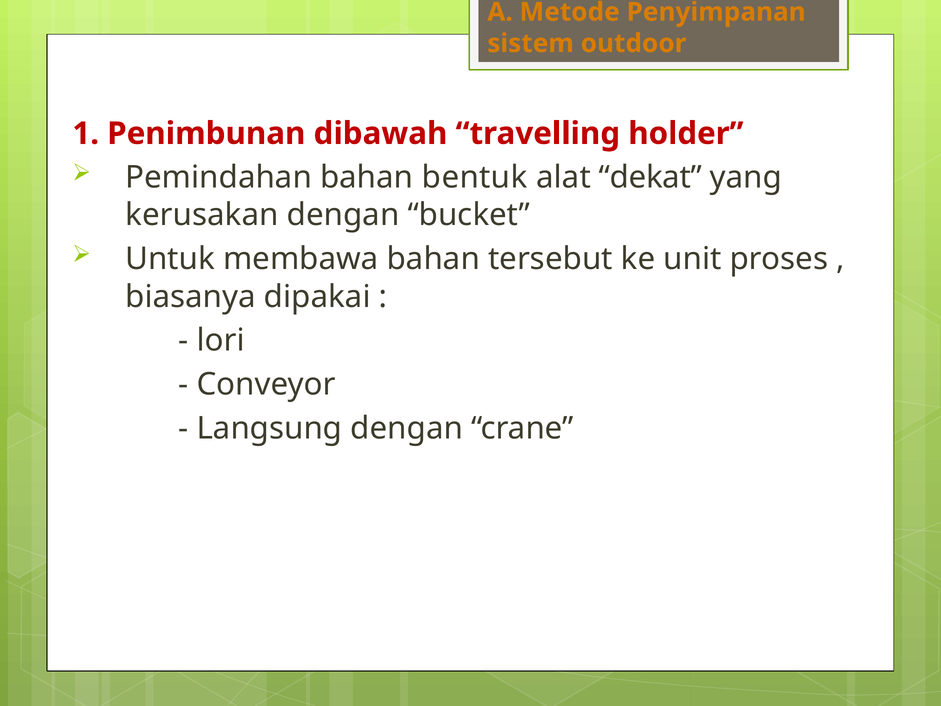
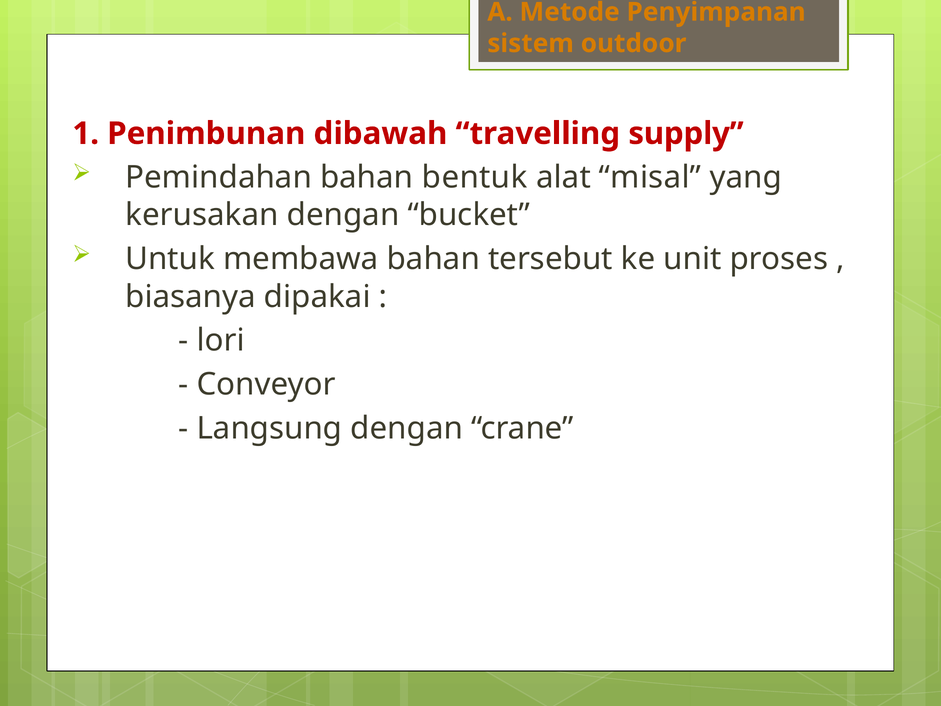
holder: holder -> supply
dekat: dekat -> misal
